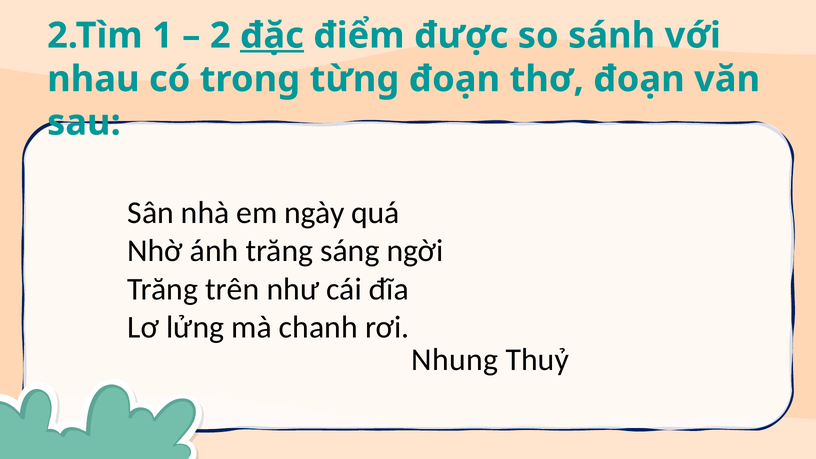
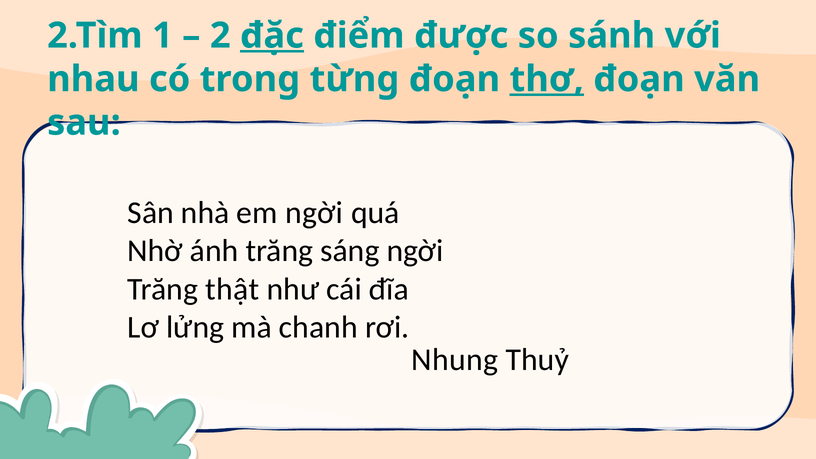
thơ underline: none -> present
em ngày: ngày -> ngời
trên: trên -> thật
